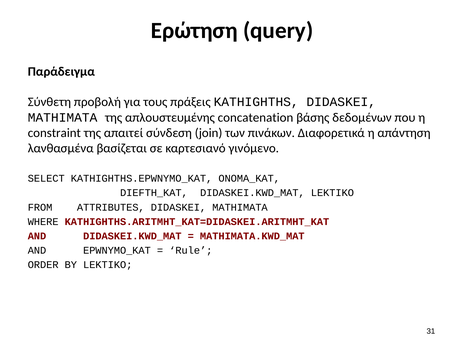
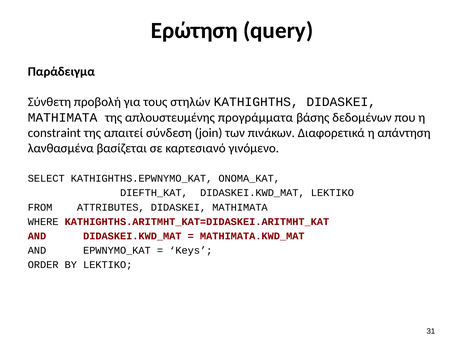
πράξεις: πράξεις -> στηλών
concatenation: concatenation -> προγράμματα
Rule: Rule -> Keys
